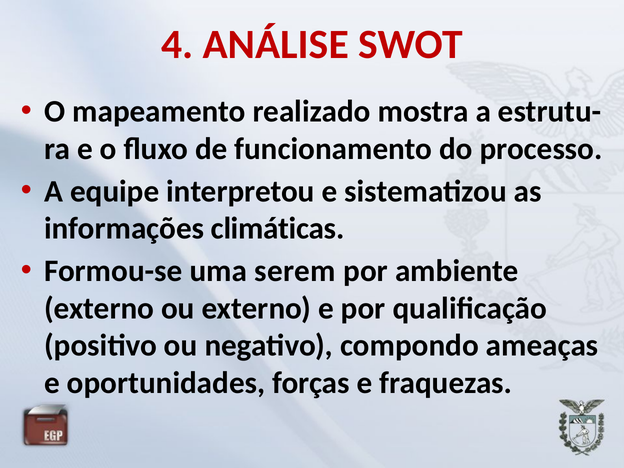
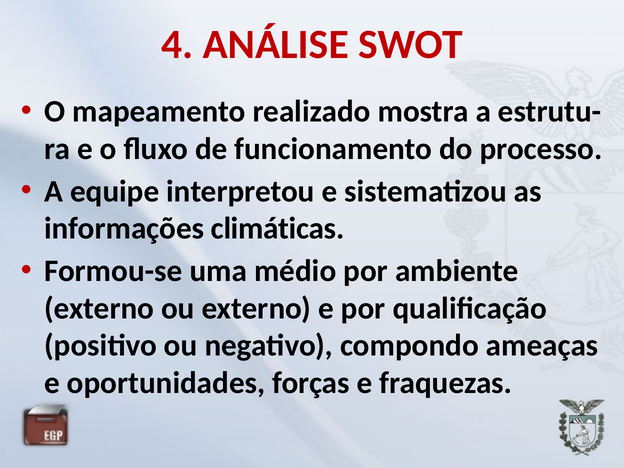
serem: serem -> médio
